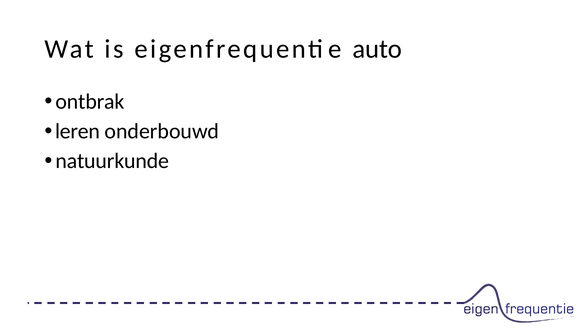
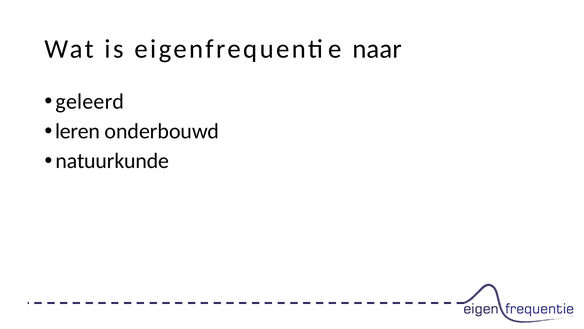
auto: auto -> naar
ontbrak: ontbrak -> geleerd
